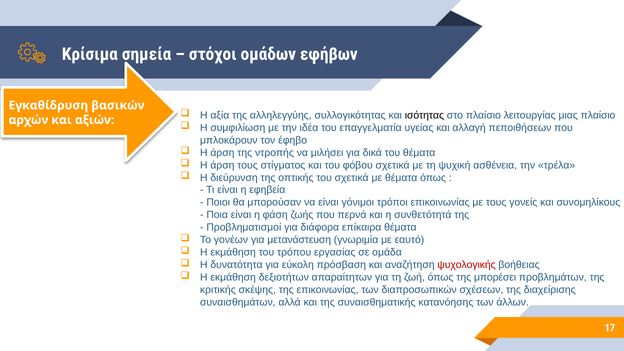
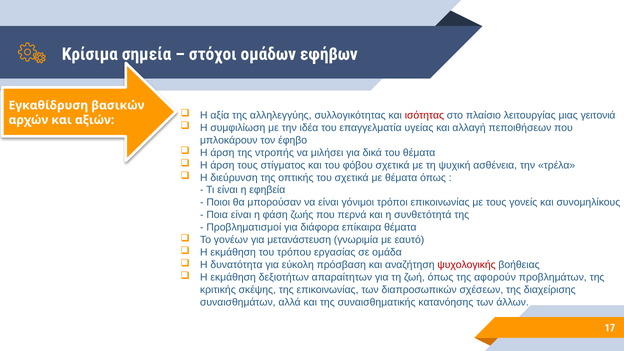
ισότητας colour: black -> red
μιας πλαίσιο: πλαίσιο -> γειτονιά
μπορέσει: μπορέσει -> αφορούν
